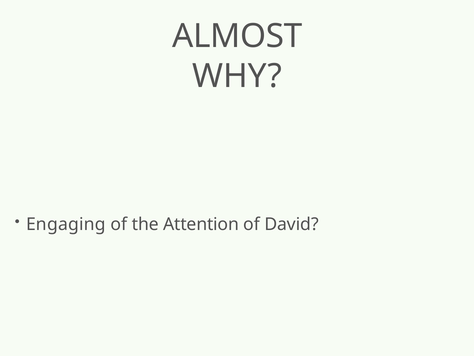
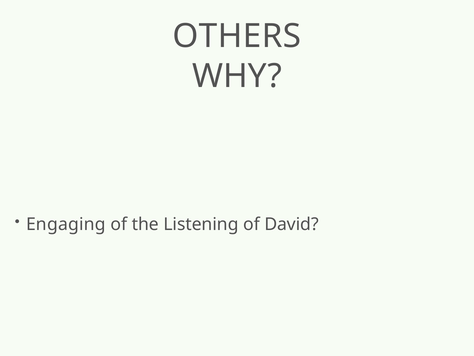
ALMOST: ALMOST -> OTHERS
Attention: Attention -> Listening
